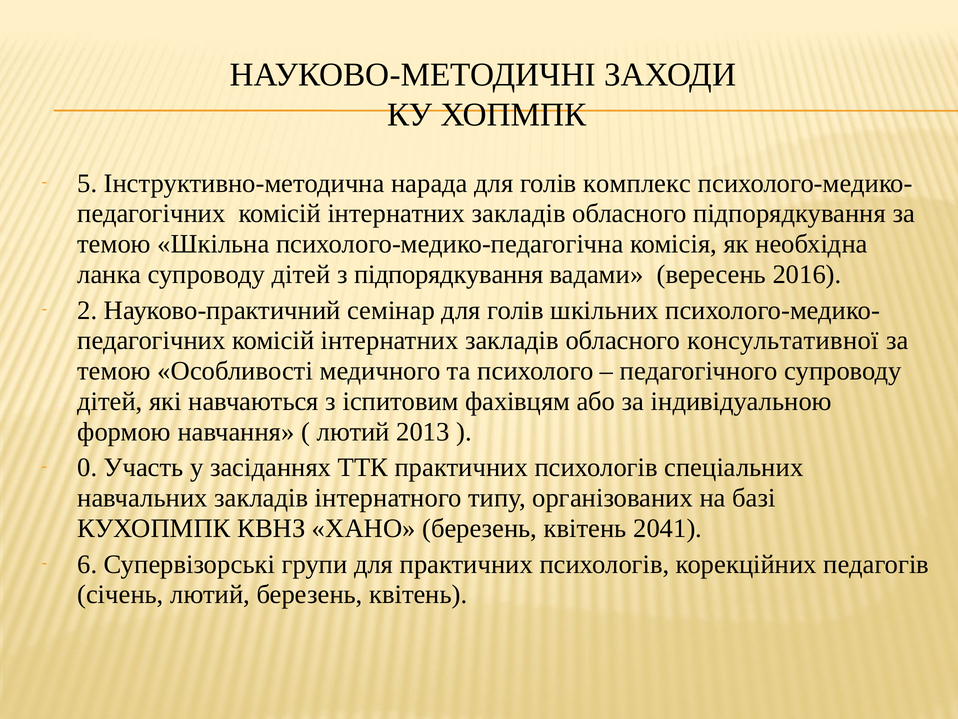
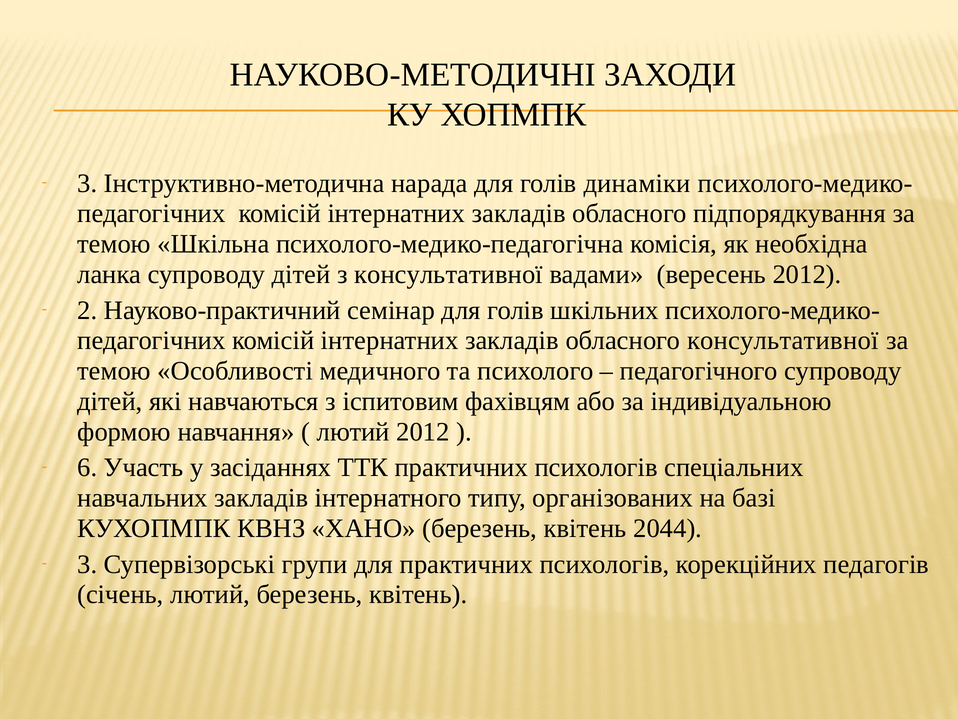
5 at (87, 183): 5 -> 3
комплекс: комплекс -> динаміки
з підпорядкування: підпорядкування -> консультативної
вересень 2016: 2016 -> 2012
лютий 2013: 2013 -> 2012
0: 0 -> 6
2041: 2041 -> 2044
6 at (87, 564): 6 -> 3
